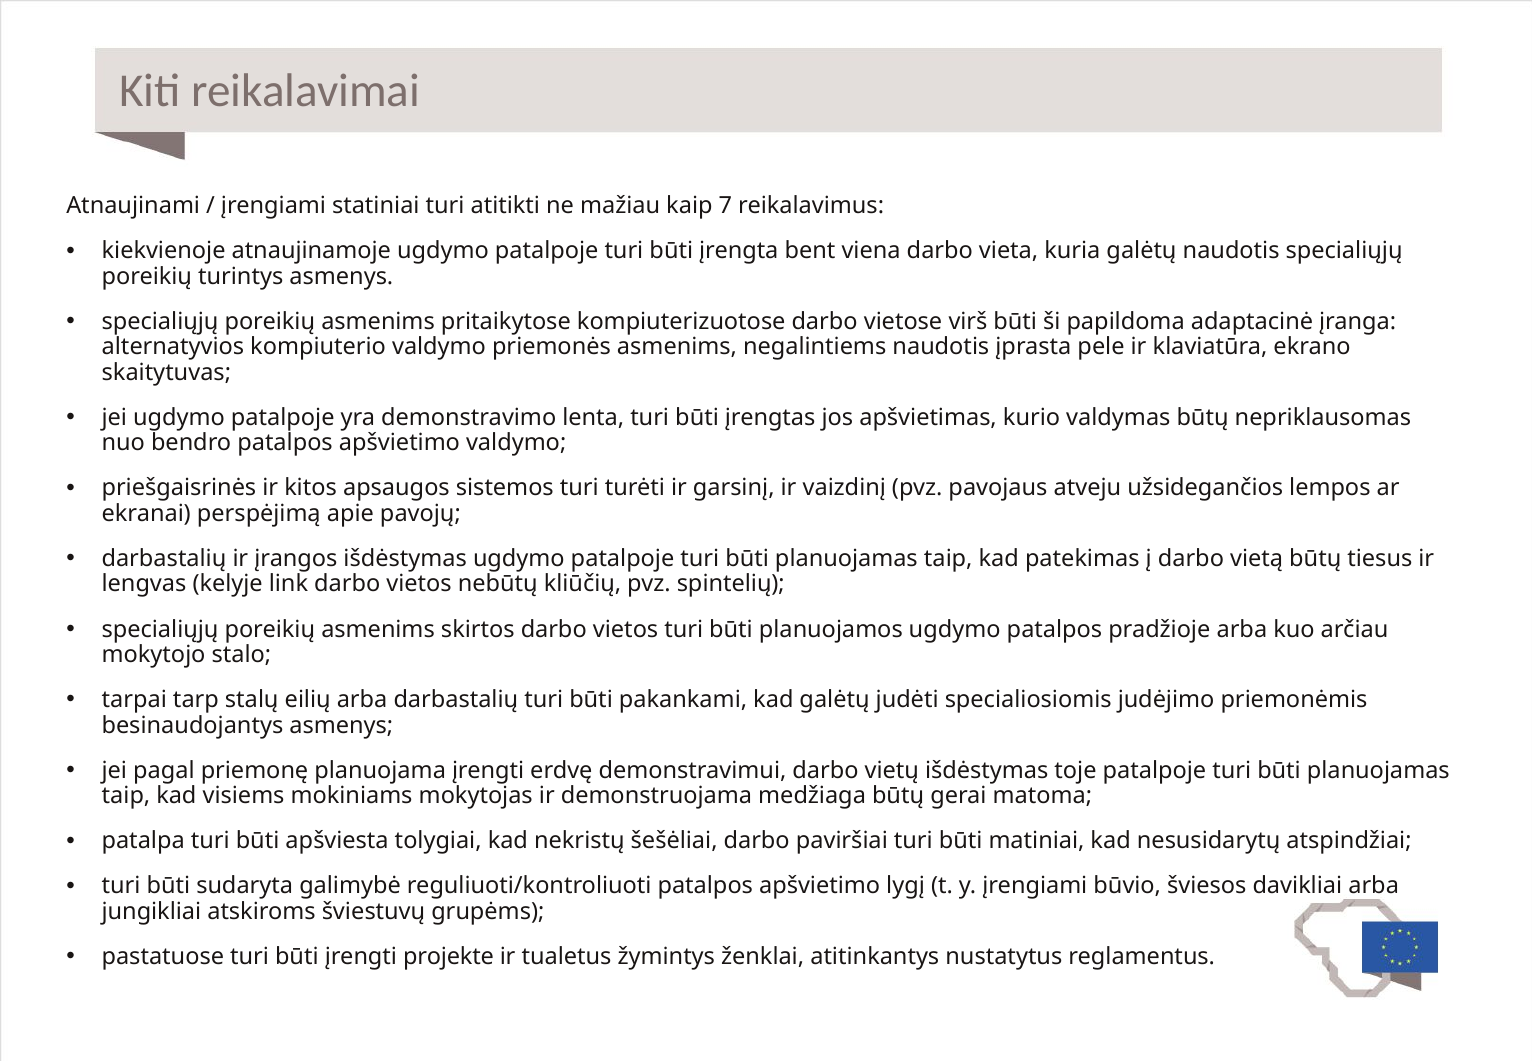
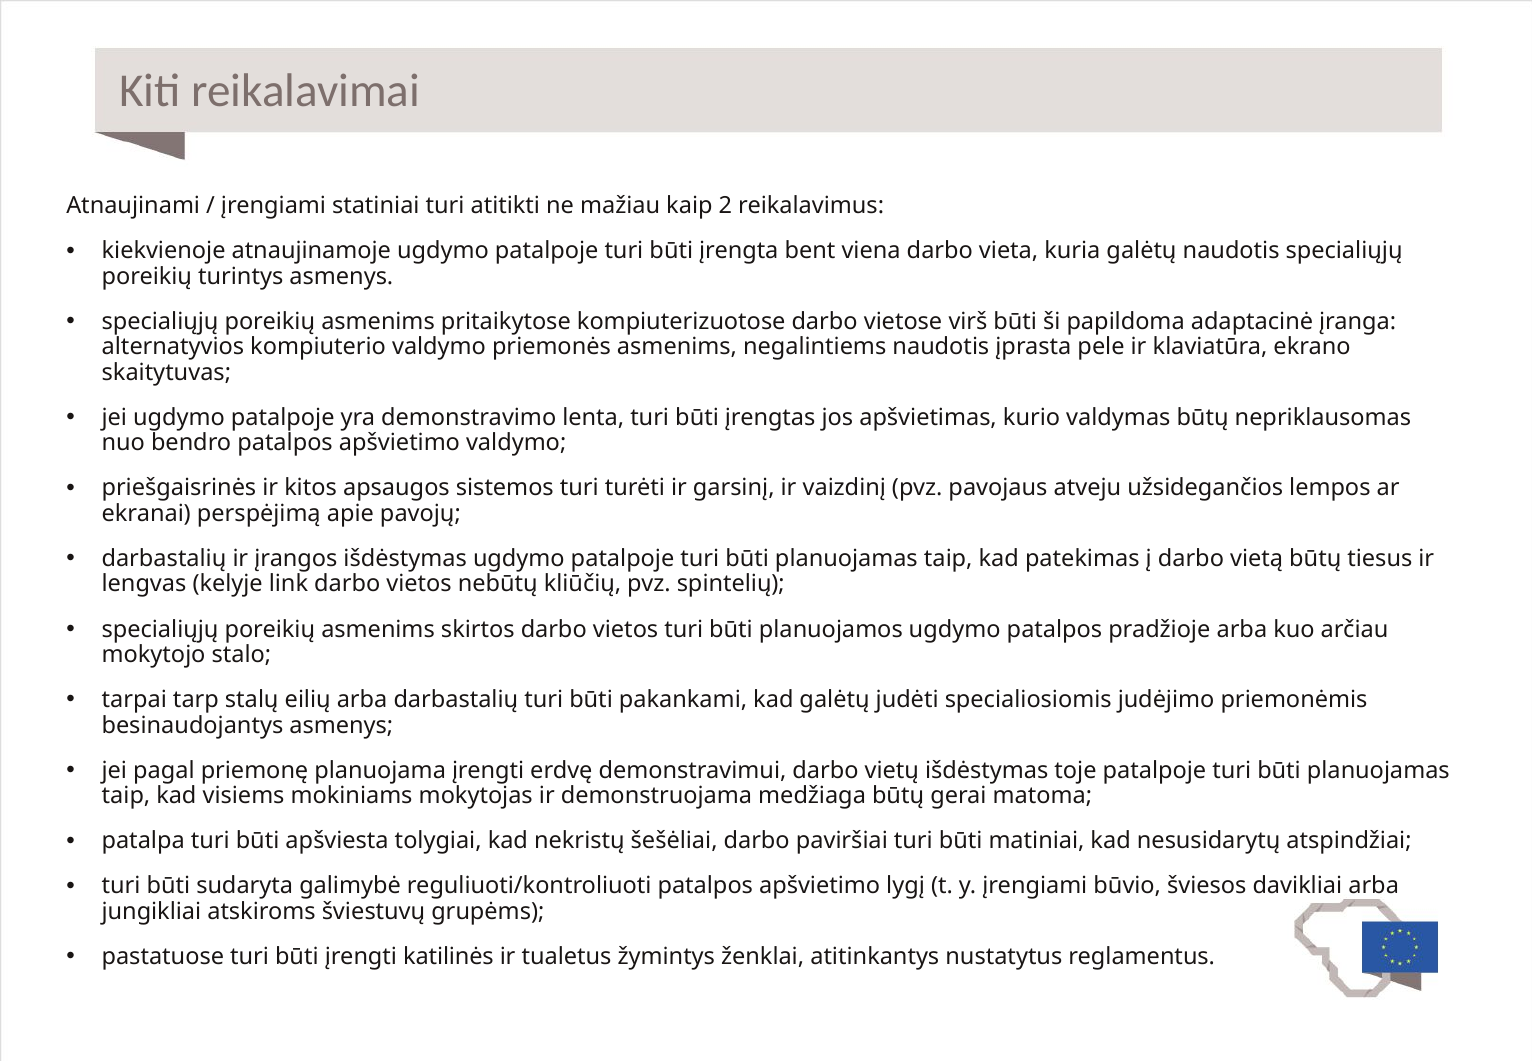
7: 7 -> 2
projekte: projekte -> katilinės
